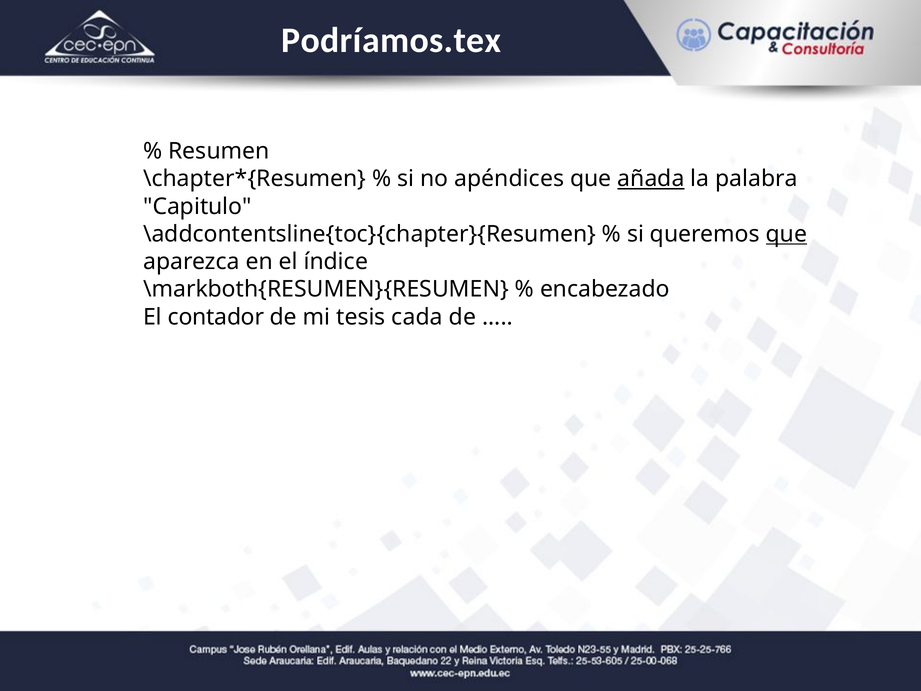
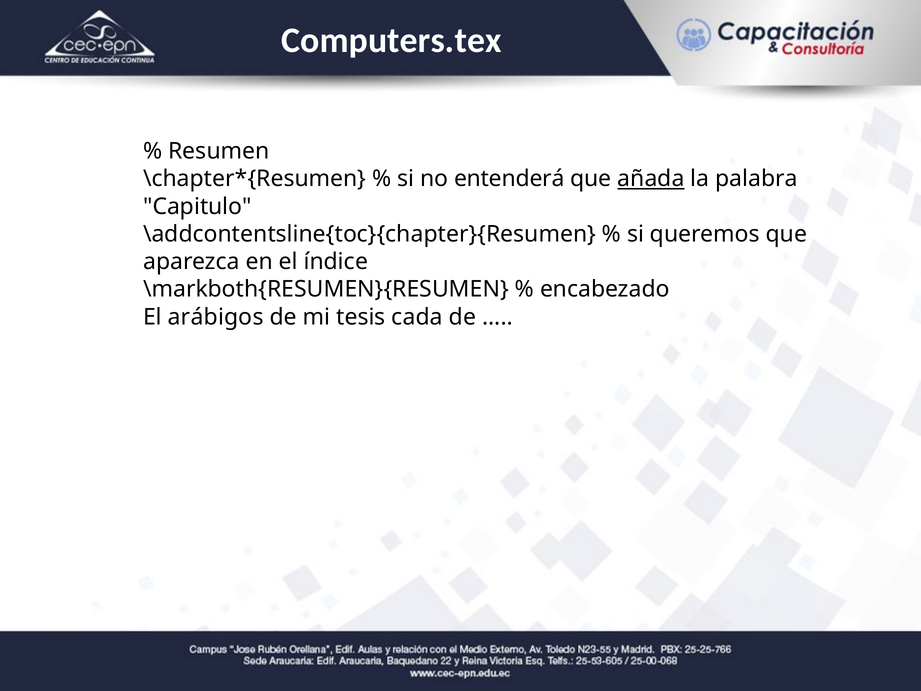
Podríamos.tex: Podríamos.tex -> Computers.tex
apéndices: apéndices -> entenderá
que at (786, 234) underline: present -> none
contador: contador -> arábigos
